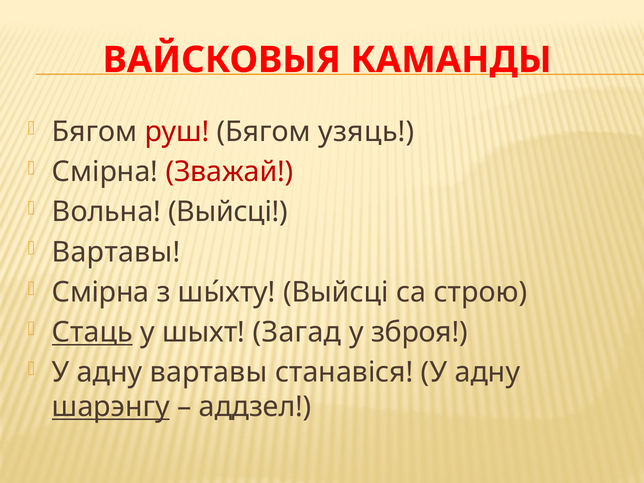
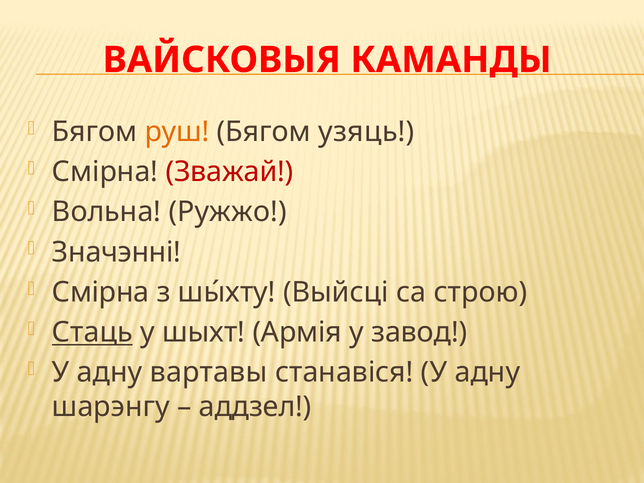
руш colour: red -> orange
Вольна Выйсці: Выйсці -> Ружжо
Вартавы at (116, 252): Вартавы -> Значэнні
Загад: Загад -> Армія
зброя: зброя -> завод
шарэнгу underline: present -> none
